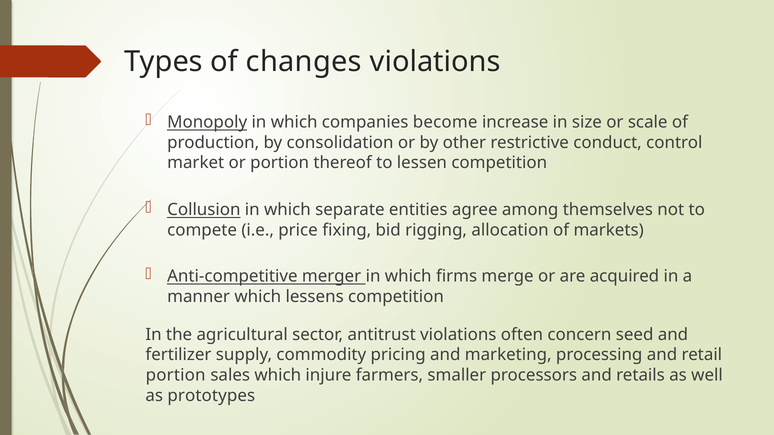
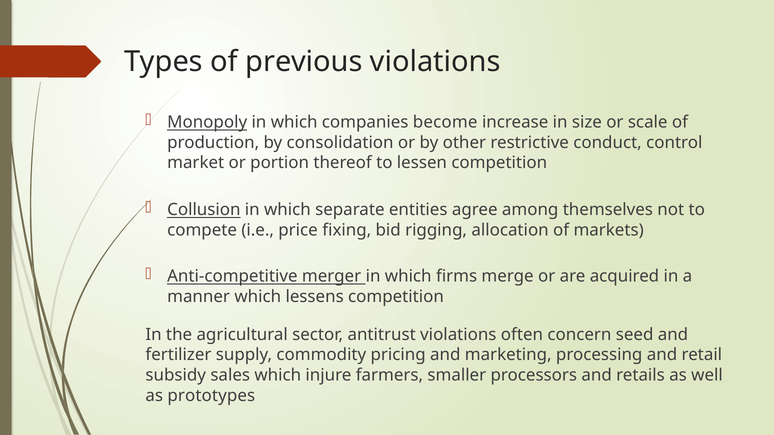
changes: changes -> previous
portion at (176, 376): portion -> subsidy
